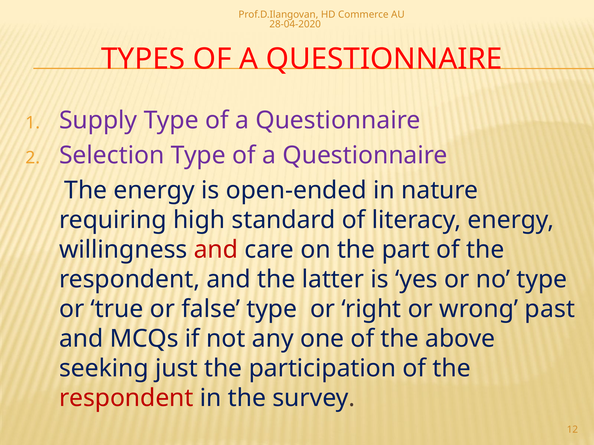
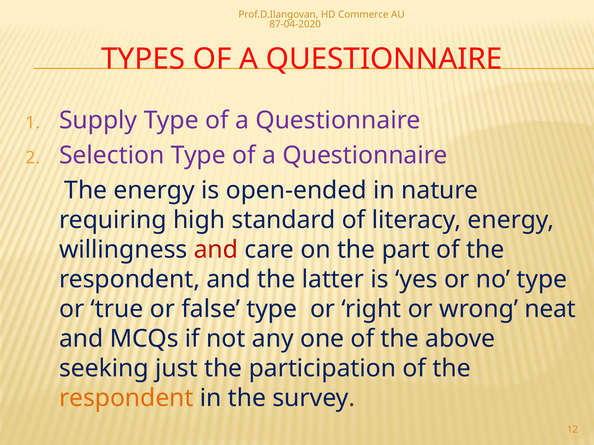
28-04-2020: 28-04-2020 -> 87-04-2020
past: past -> neat
respondent at (126, 398) colour: red -> orange
